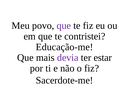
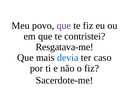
Educação-me: Educação-me -> Resgatava-me
devia colour: purple -> blue
estar: estar -> caso
